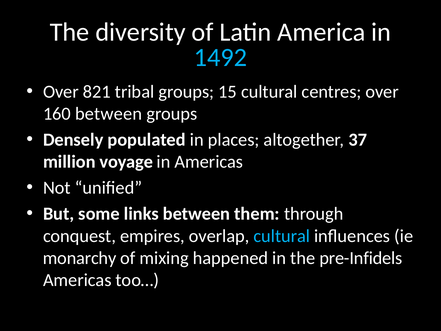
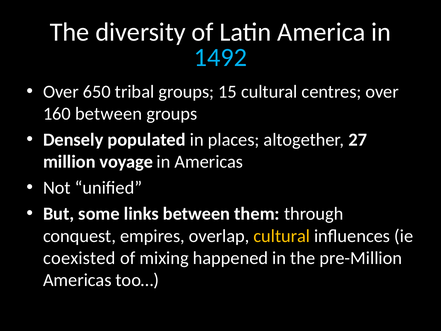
821: 821 -> 650
37: 37 -> 27
cultural at (282, 236) colour: light blue -> yellow
monarchy: monarchy -> coexisted
pre-Infidels: pre-Infidels -> pre-Million
